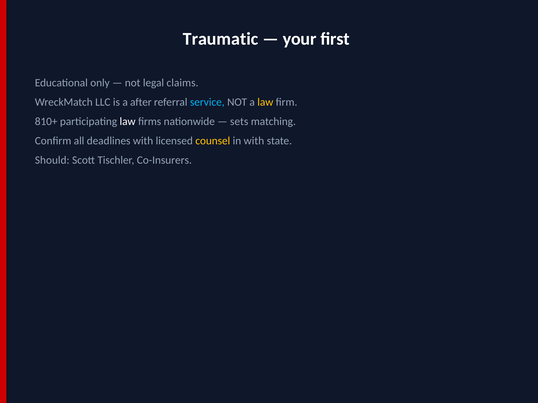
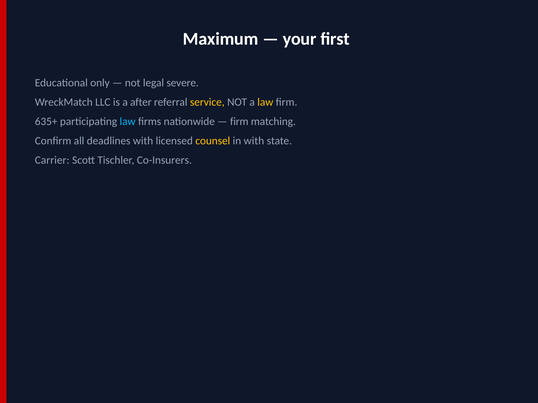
Traumatic: Traumatic -> Maximum
claims: claims -> severe
service colour: light blue -> yellow
810+: 810+ -> 635+
law at (128, 122) colour: white -> light blue
sets at (239, 122): sets -> firm
Should: Should -> Carrier
